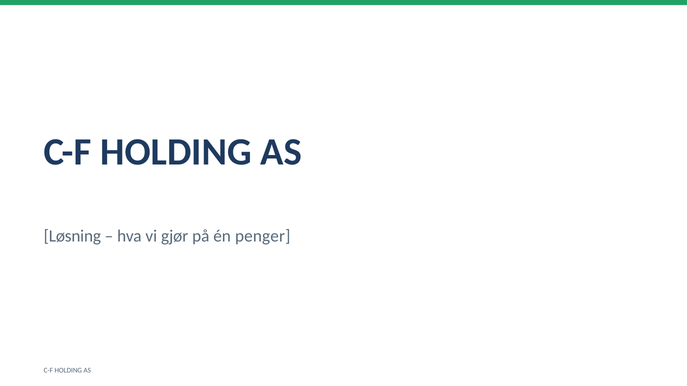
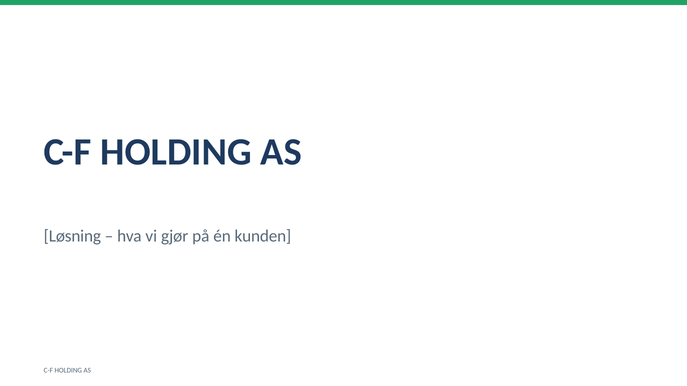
penger: penger -> kunden
